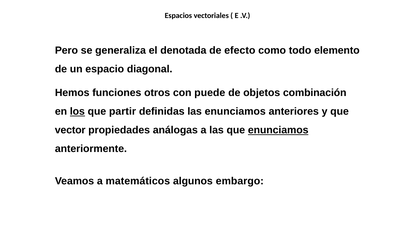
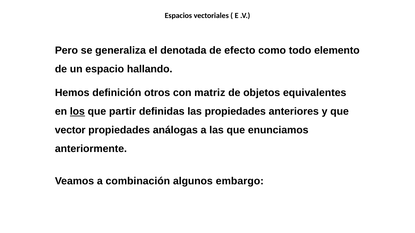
diagonal: diagonal -> hallando
funciones: funciones -> definición
puede: puede -> matriz
combinación: combinación -> equivalentes
las enunciamos: enunciamos -> propiedades
enunciamos at (278, 130) underline: present -> none
matemáticos: matemáticos -> combinación
